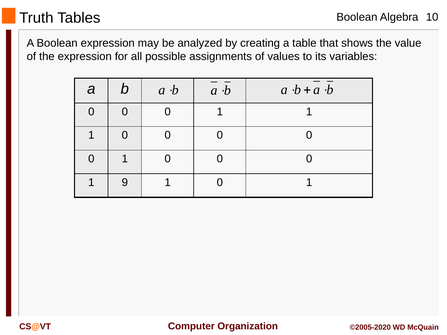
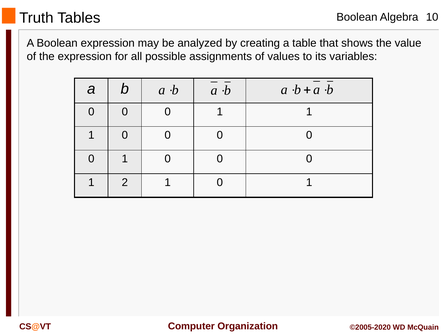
9: 9 -> 2
